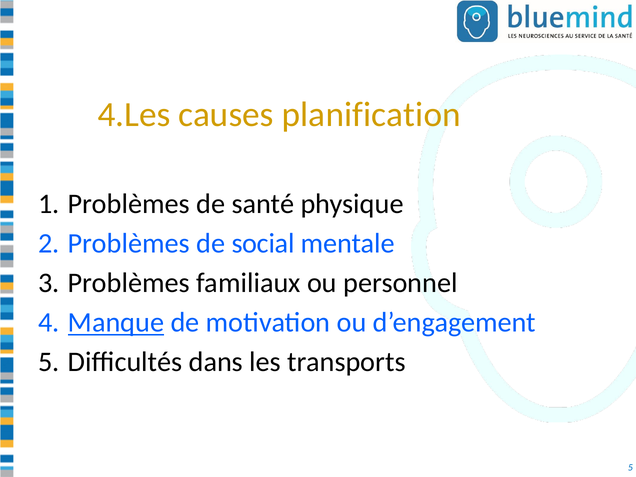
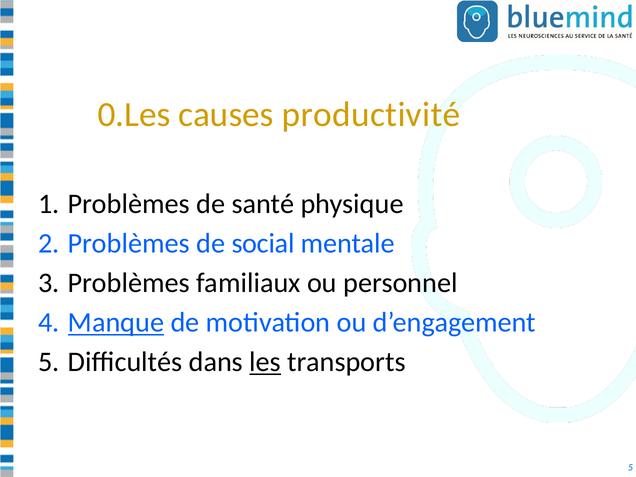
4.Les: 4.Les -> 0.Les
planification: planification -> productivité
les underline: none -> present
